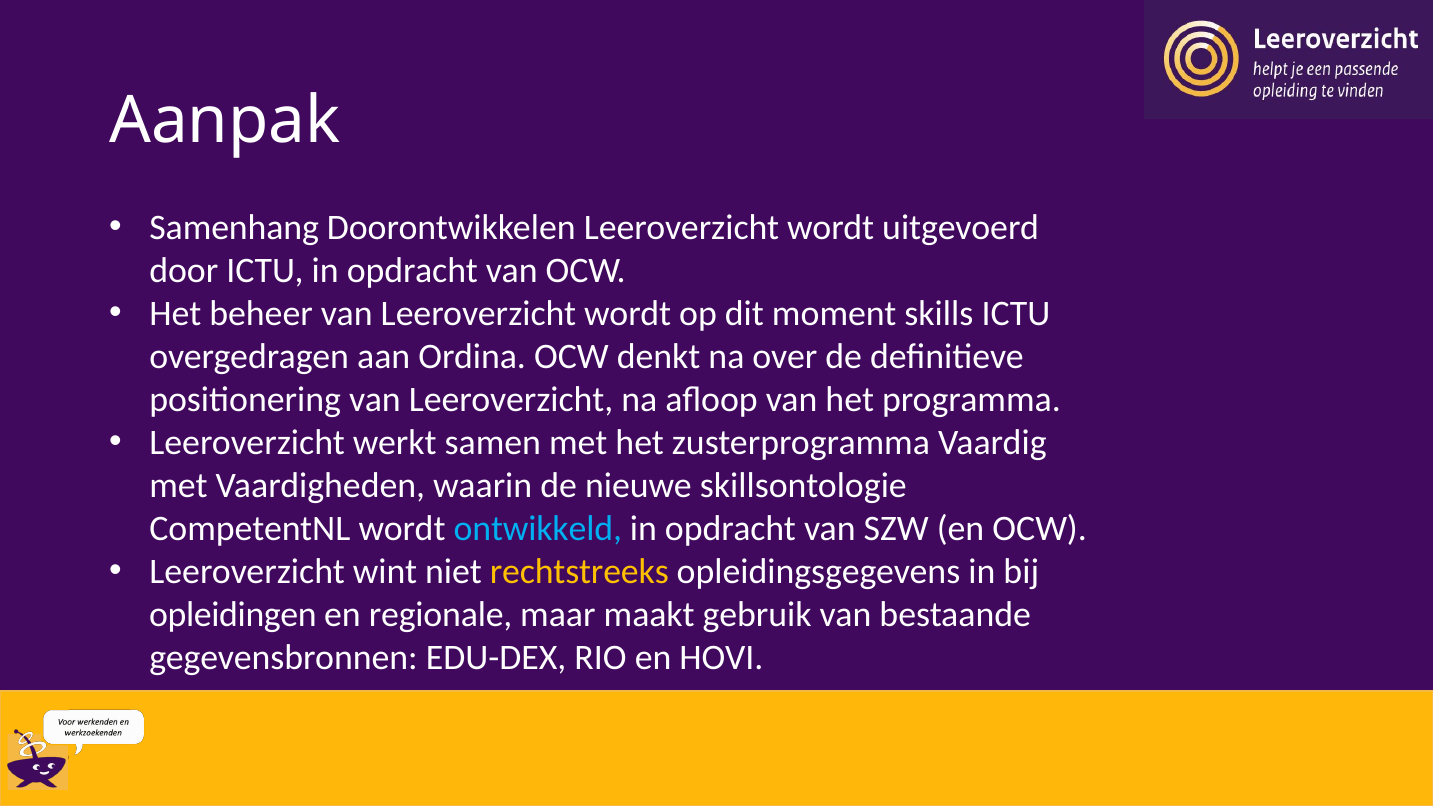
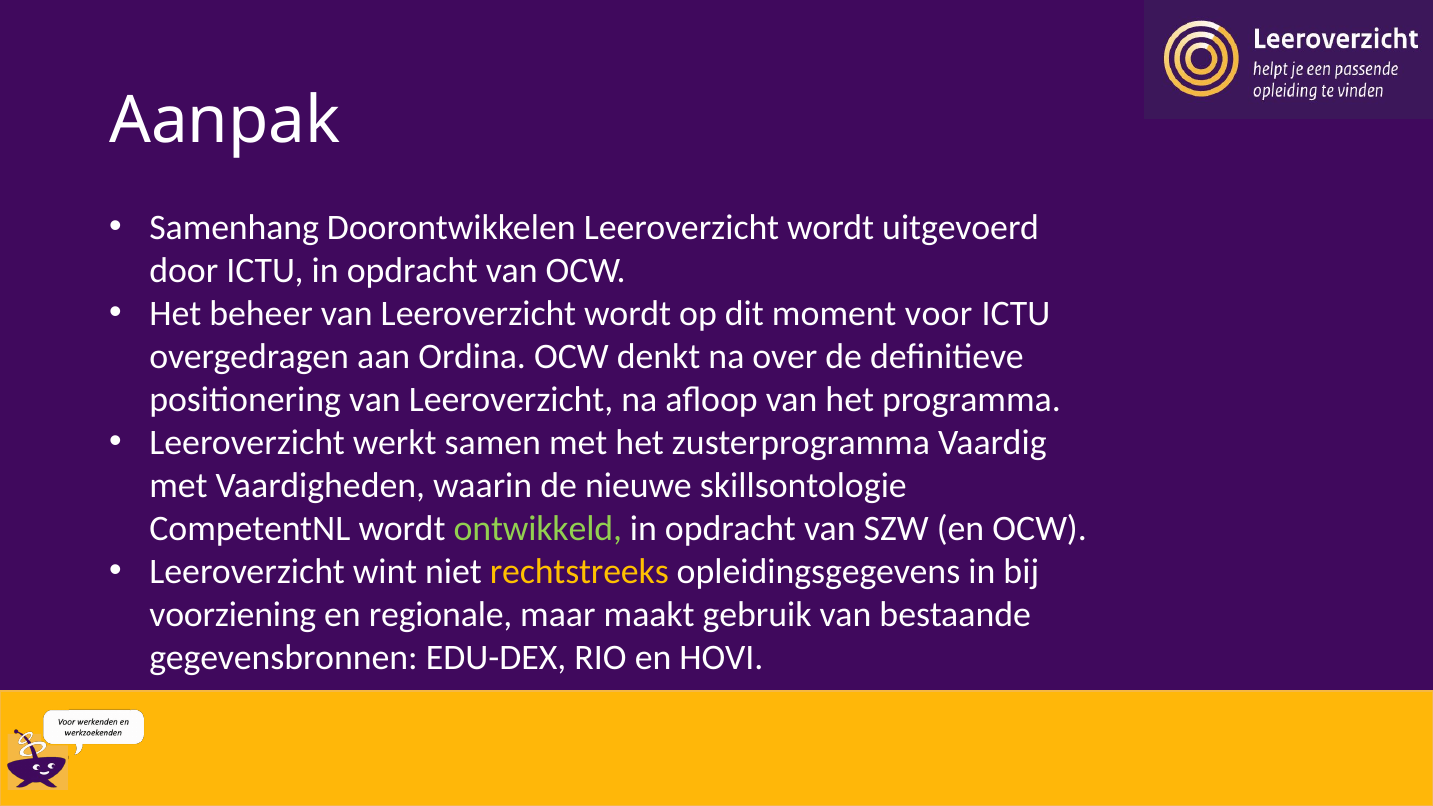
skills: skills -> voor
ontwikkeld colour: light blue -> light green
opleidingen: opleidingen -> voorziening
